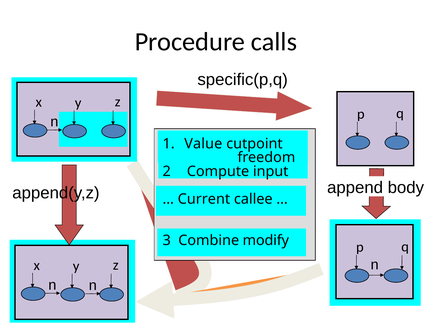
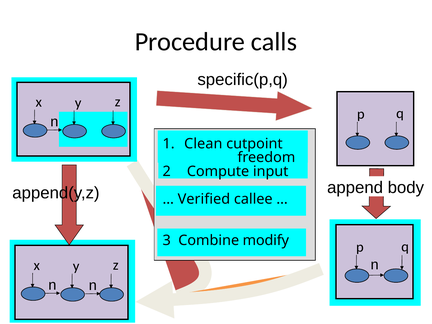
Value: Value -> Clean
Current: Current -> Verified
